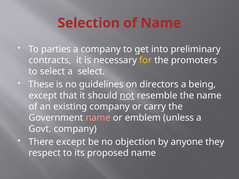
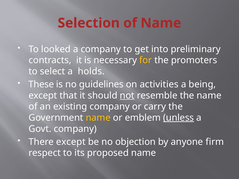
parties: parties -> looked
a select: select -> holds
directors: directors -> activities
name at (98, 118) colour: pink -> yellow
unless underline: none -> present
they: they -> firm
